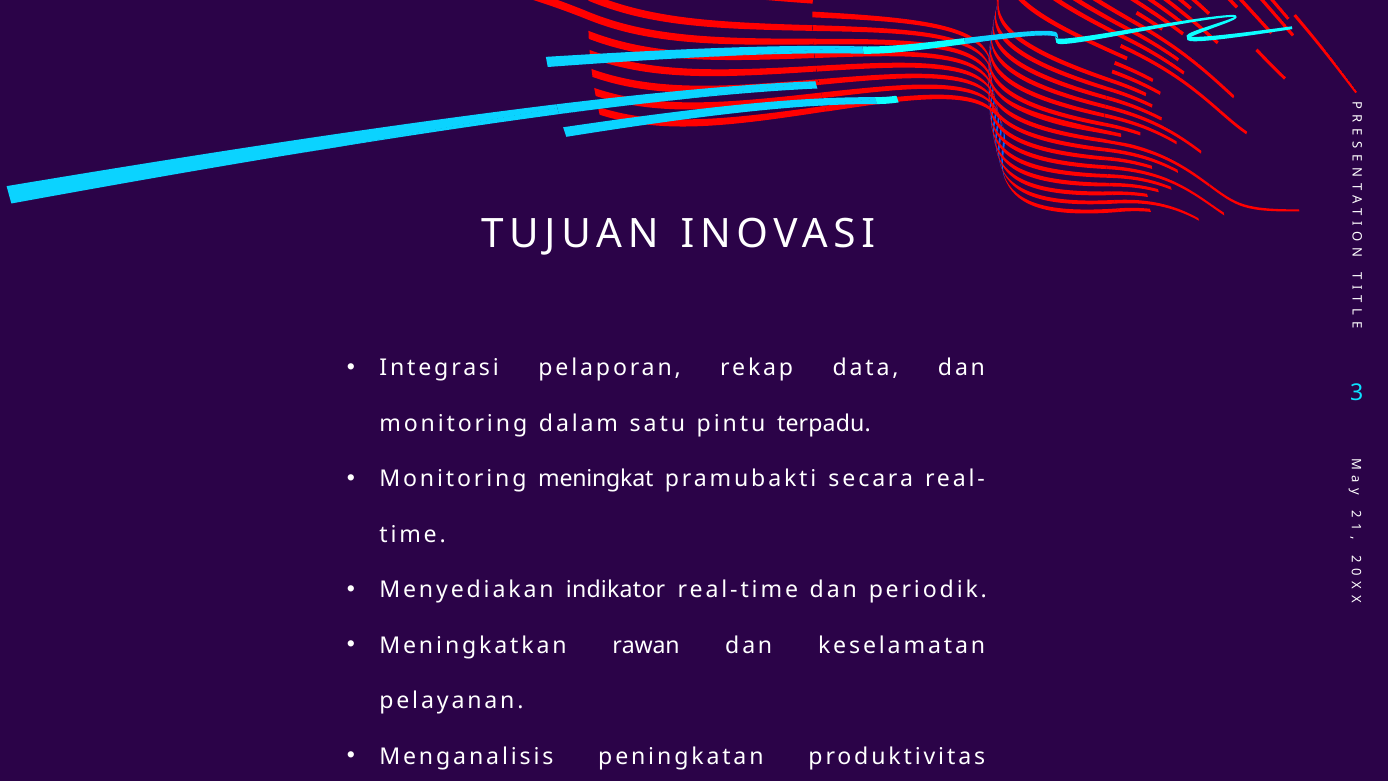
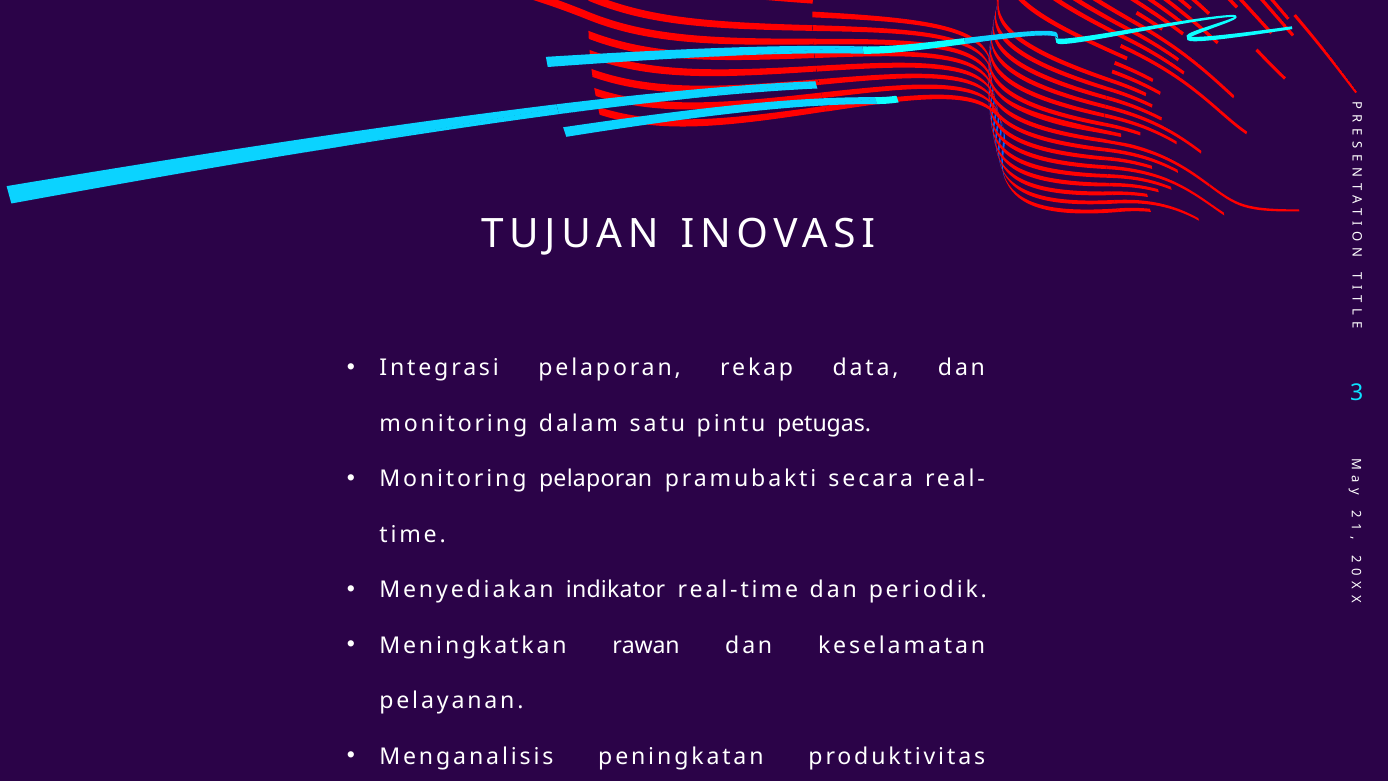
pintu terpadu: terpadu -> petugas
Monitoring meningkat: meningkat -> pelaporan
